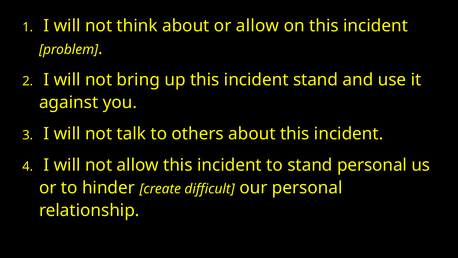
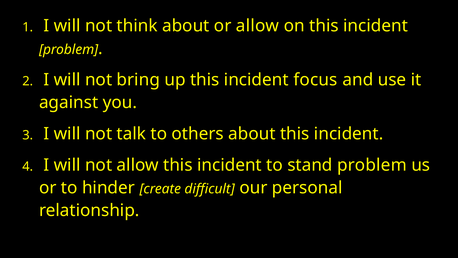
incident stand: stand -> focus
stand personal: personal -> problem
